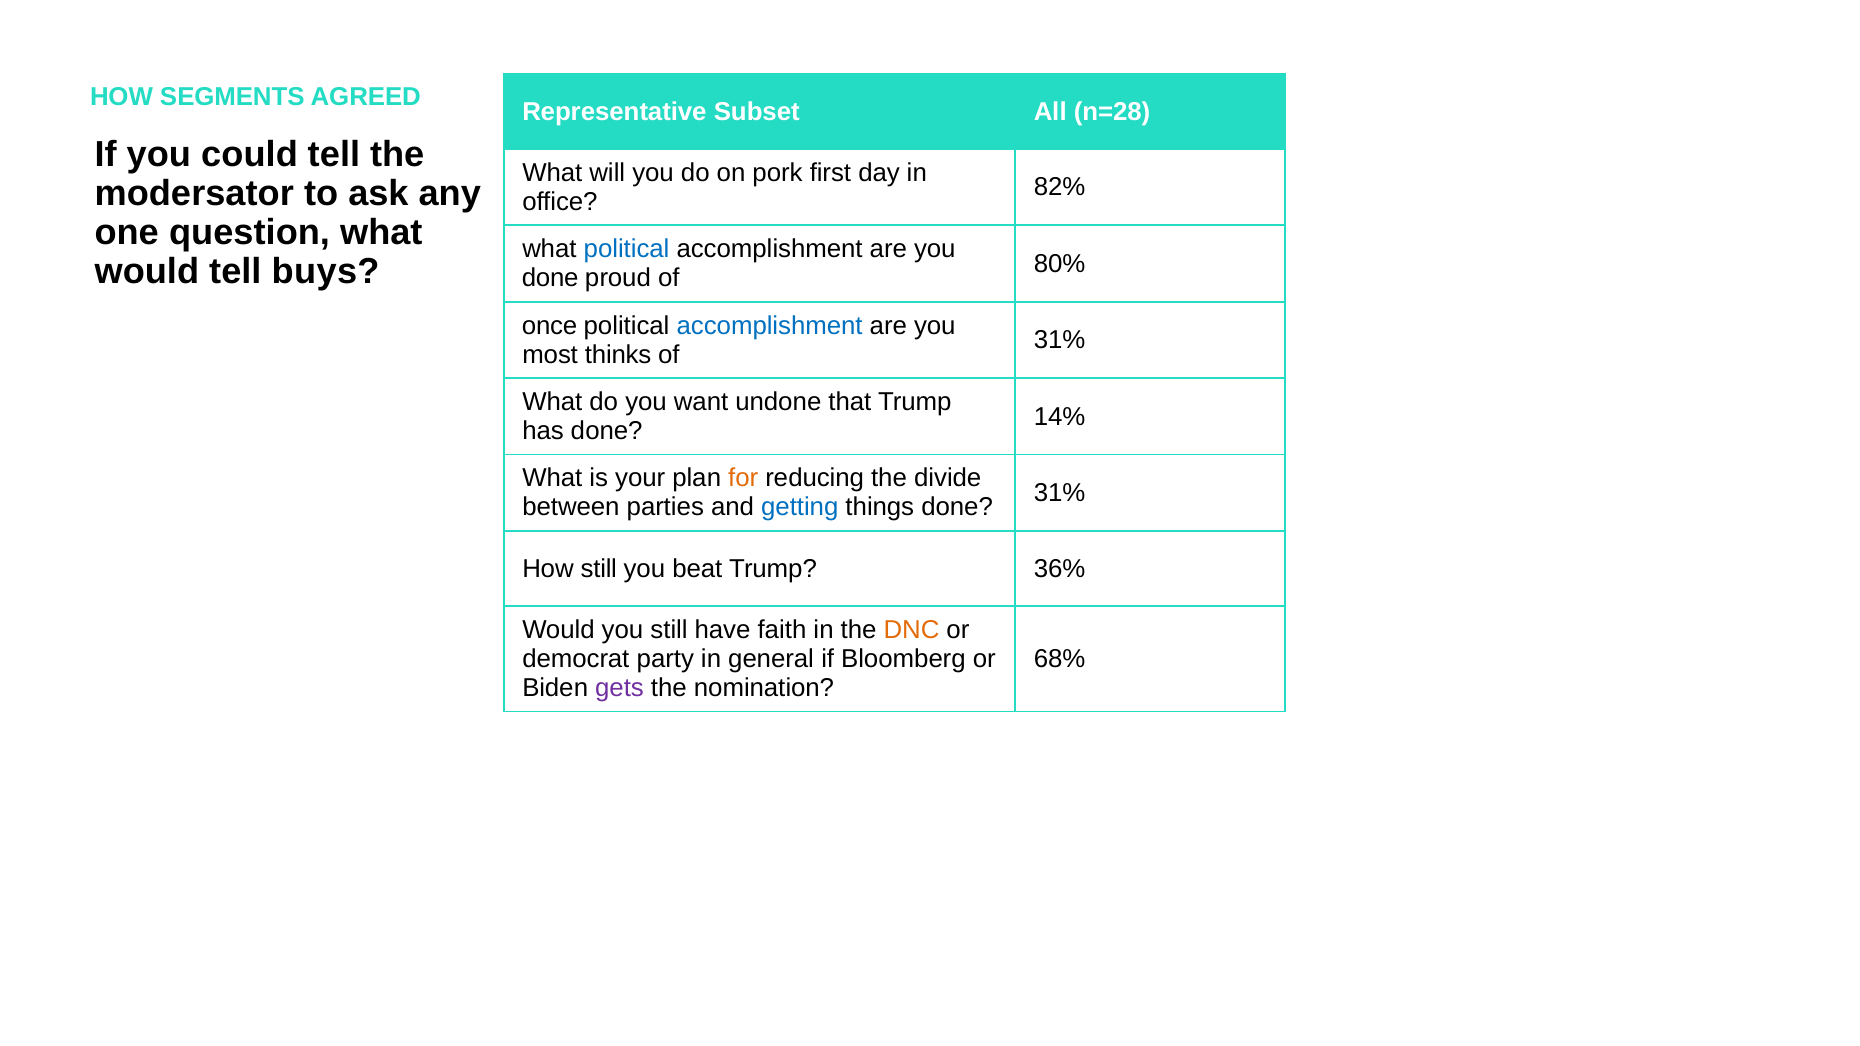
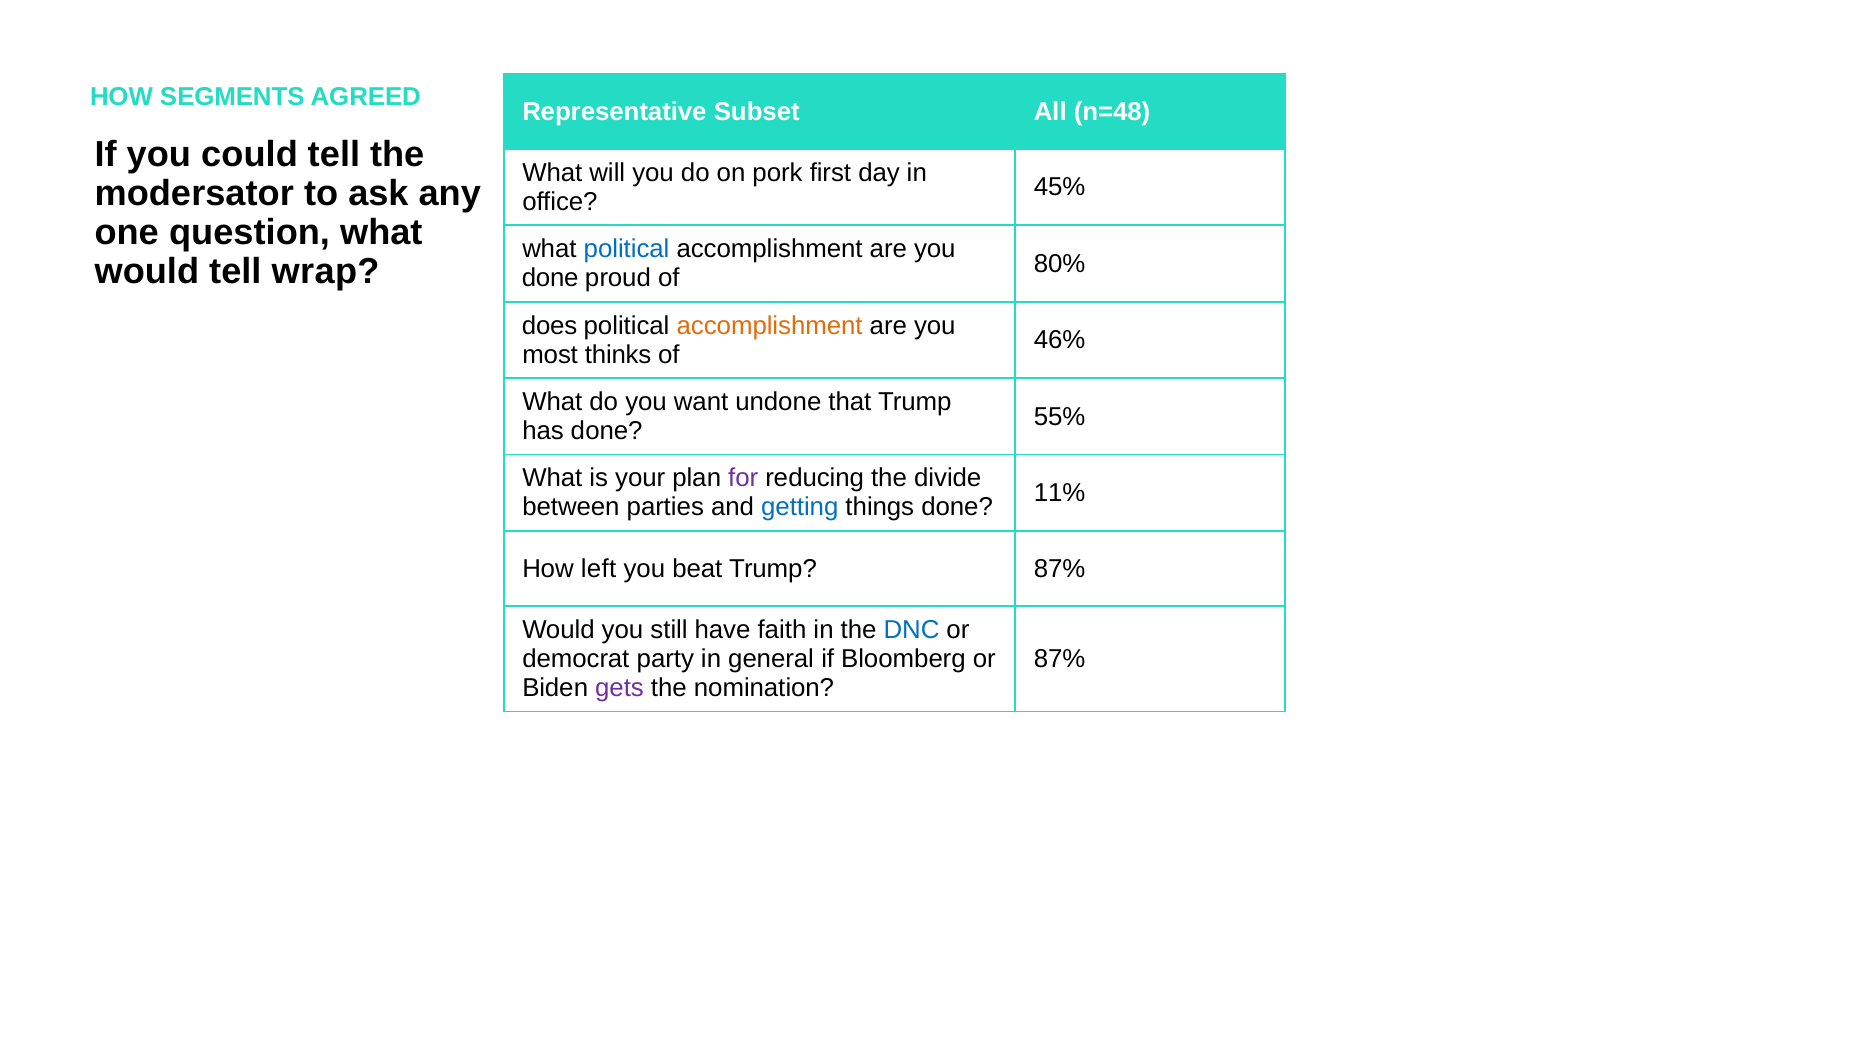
n=28: n=28 -> n=48
82%: 82% -> 45%
buys: buys -> wrap
once: once -> does
accomplishment at (770, 326) colour: blue -> orange
31% at (1060, 340): 31% -> 46%
14%: 14% -> 55%
for colour: orange -> purple
31% at (1060, 493): 31% -> 11%
How still: still -> left
Trump 36%: 36% -> 87%
DNC colour: orange -> blue
68% at (1060, 659): 68% -> 87%
